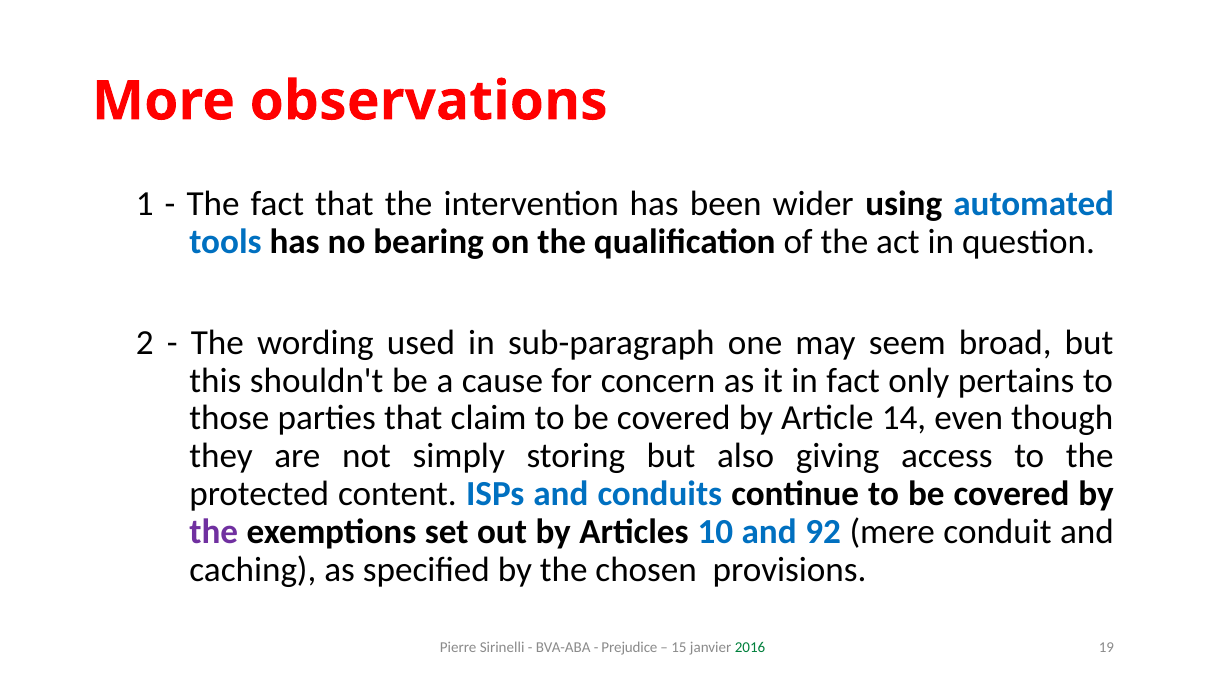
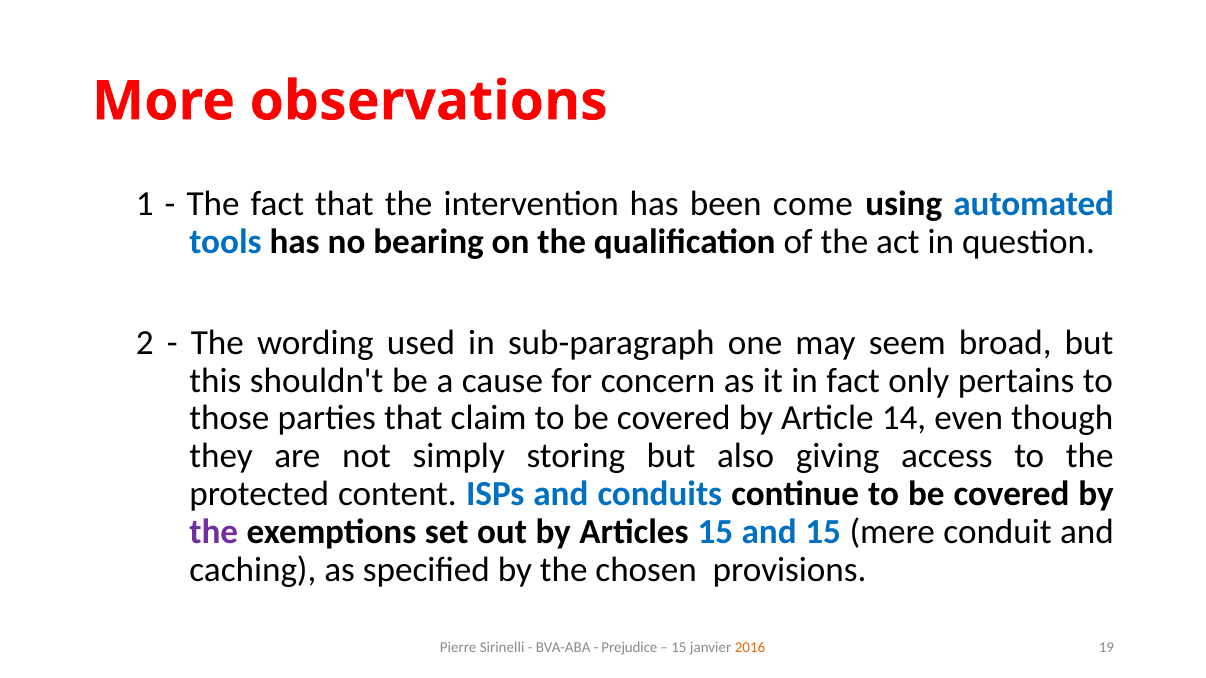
wider: wider -> come
Articles 10: 10 -> 15
and 92: 92 -> 15
2016 colour: green -> orange
